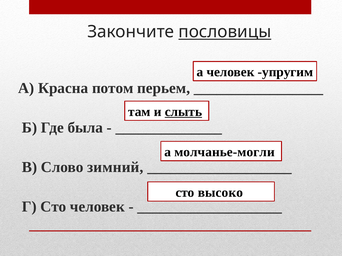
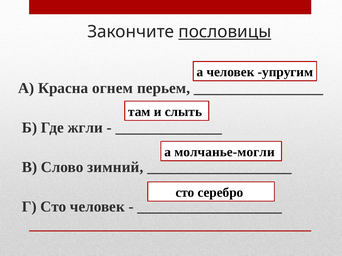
потом: потом -> огнем
слыть underline: present -> none
была: была -> жгли
высоко: высоко -> серебро
